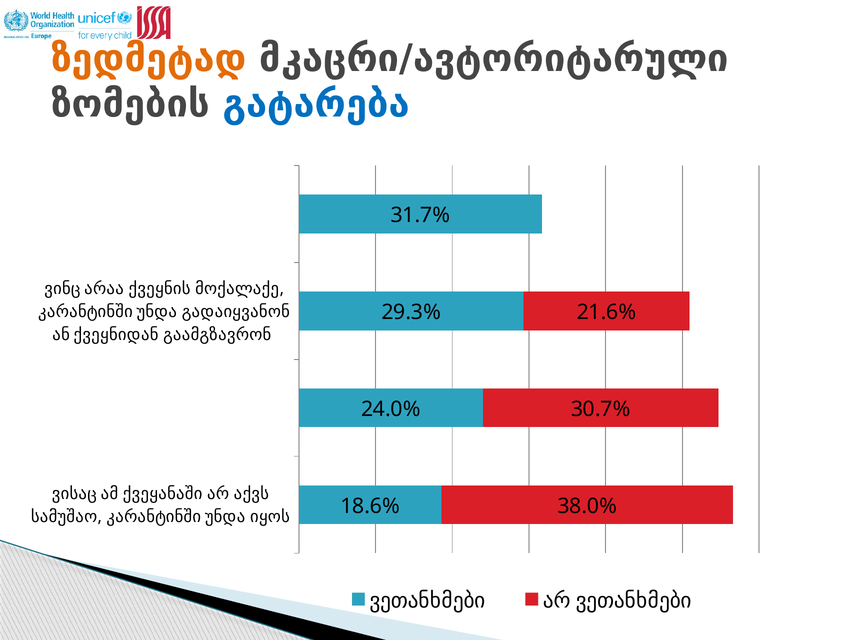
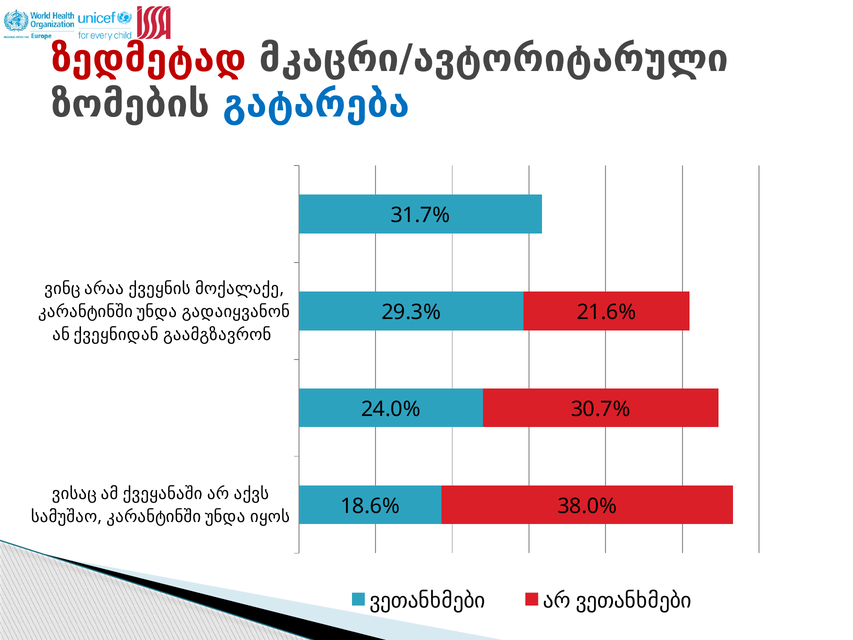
ზედმეტად colour: orange -> red
